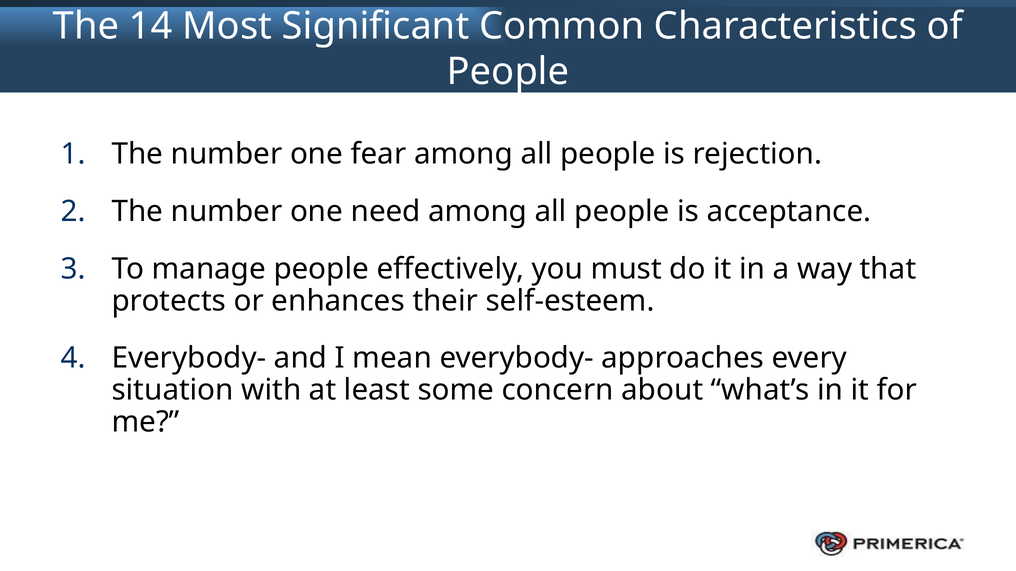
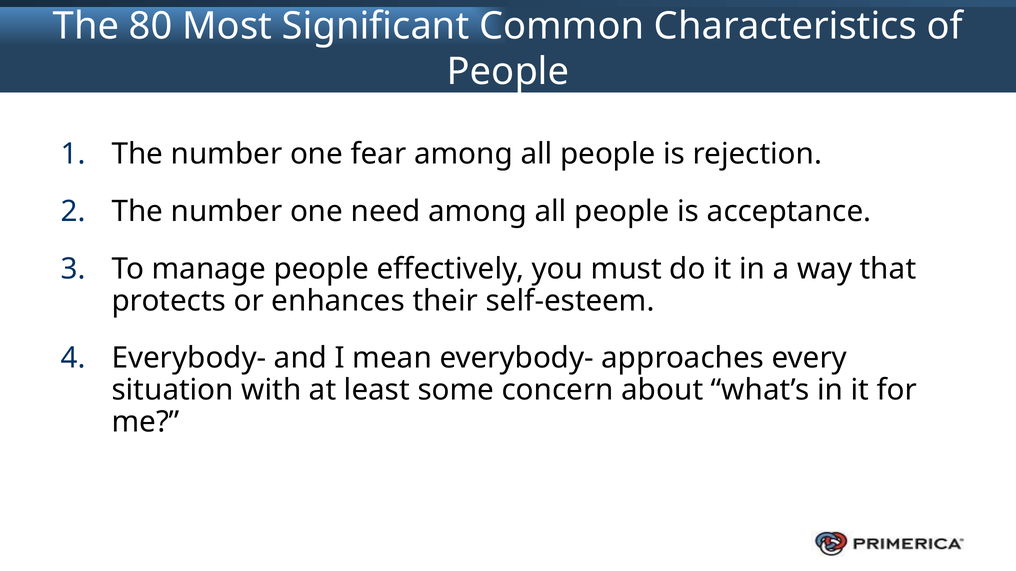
14: 14 -> 80
